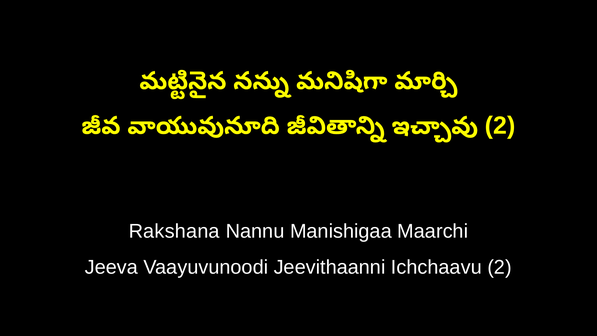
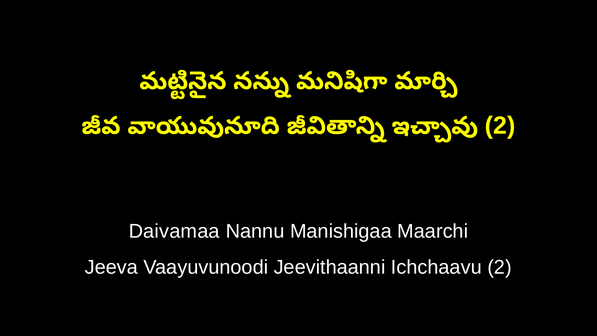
Rakshana: Rakshana -> Daivamaa
